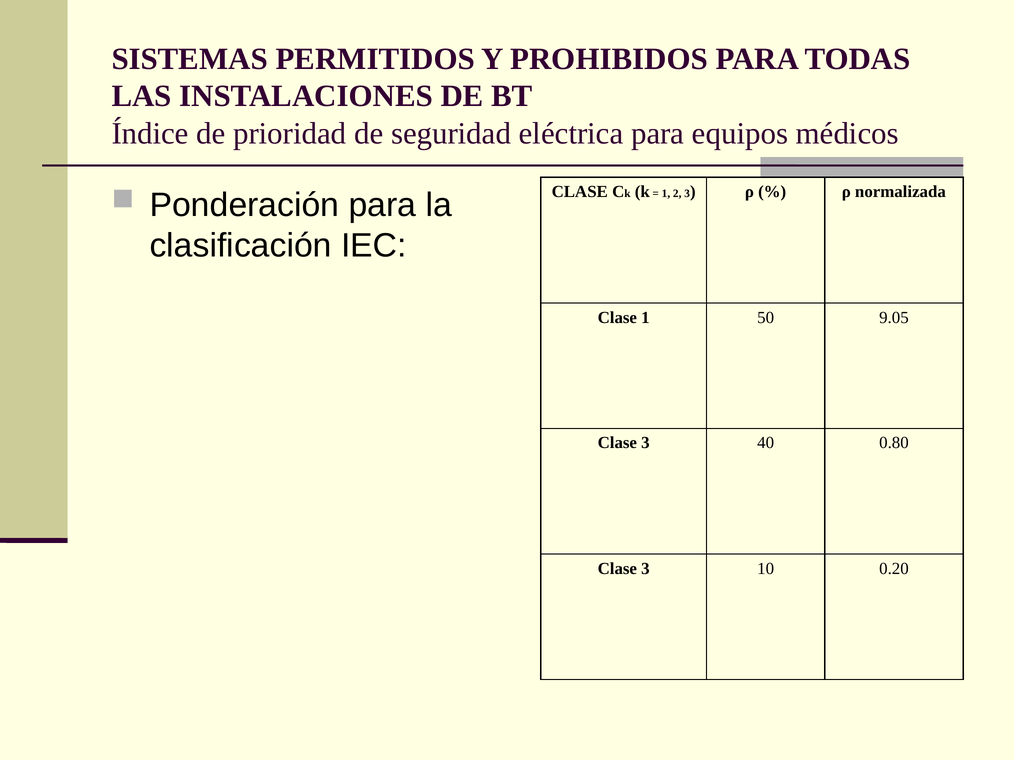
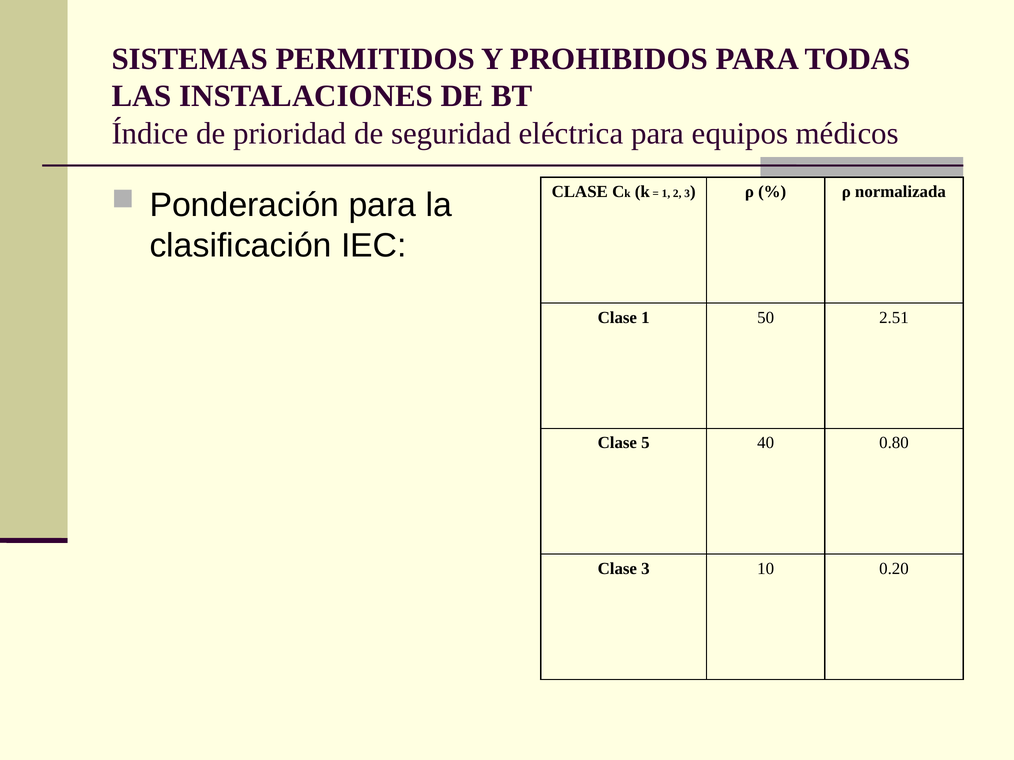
9.05: 9.05 -> 2.51
3 at (645, 443): 3 -> 5
